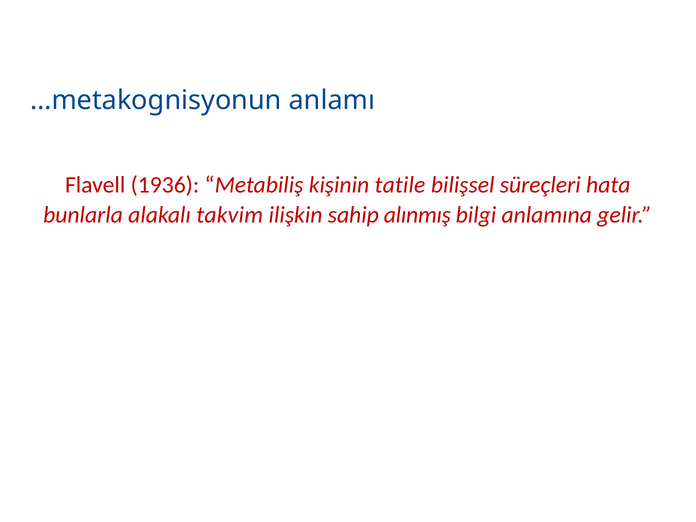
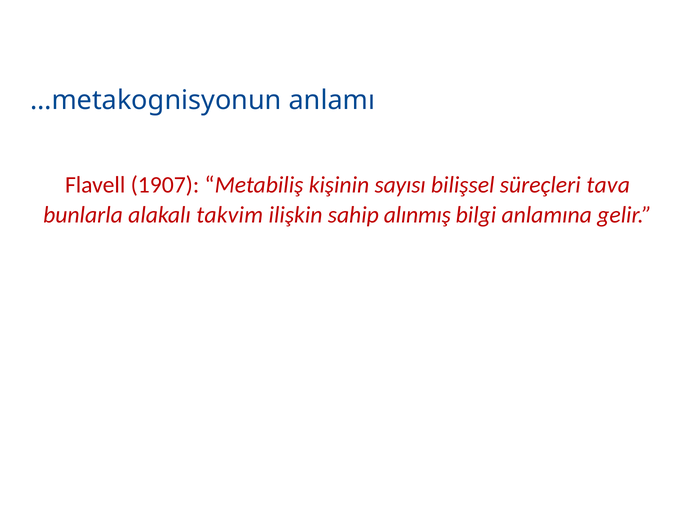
1936: 1936 -> 1907
tatile: tatile -> sayısı
hata: hata -> tava
